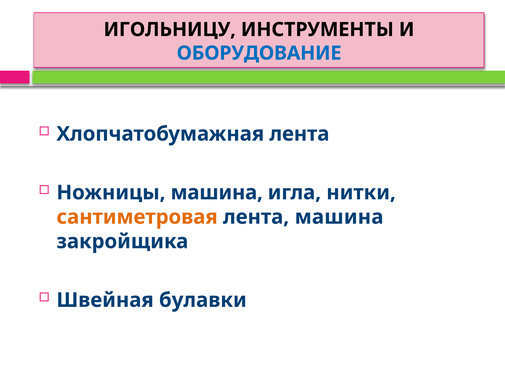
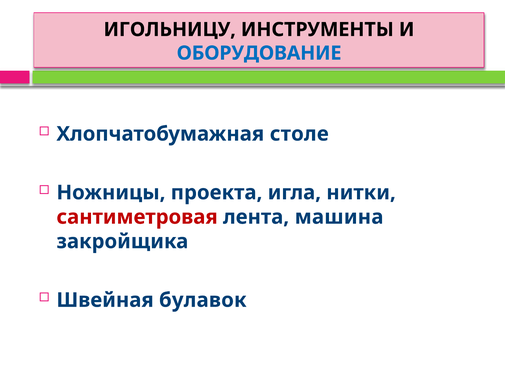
Хлопчатобумажная лента: лента -> столе
Ножницы машина: машина -> проекта
сантиметровая colour: orange -> red
булавки: булавки -> булавок
